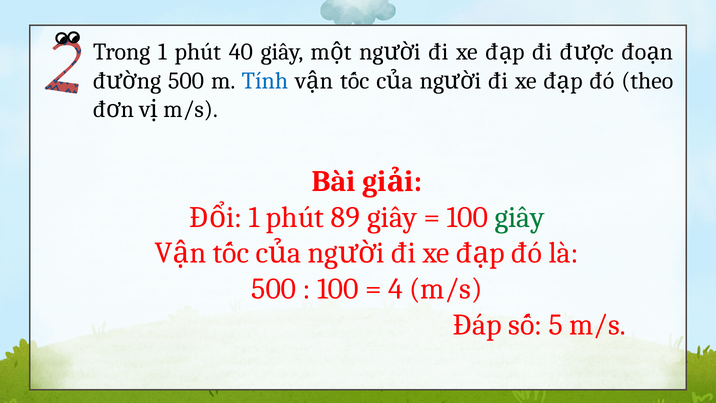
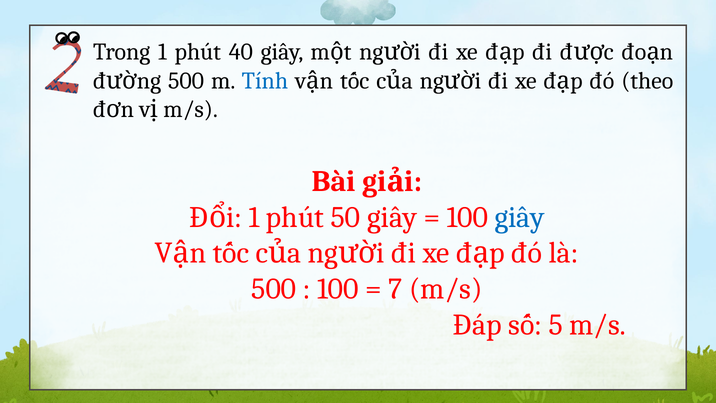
89: 89 -> 50
giây at (520, 217) colour: green -> blue
4: 4 -> 7
